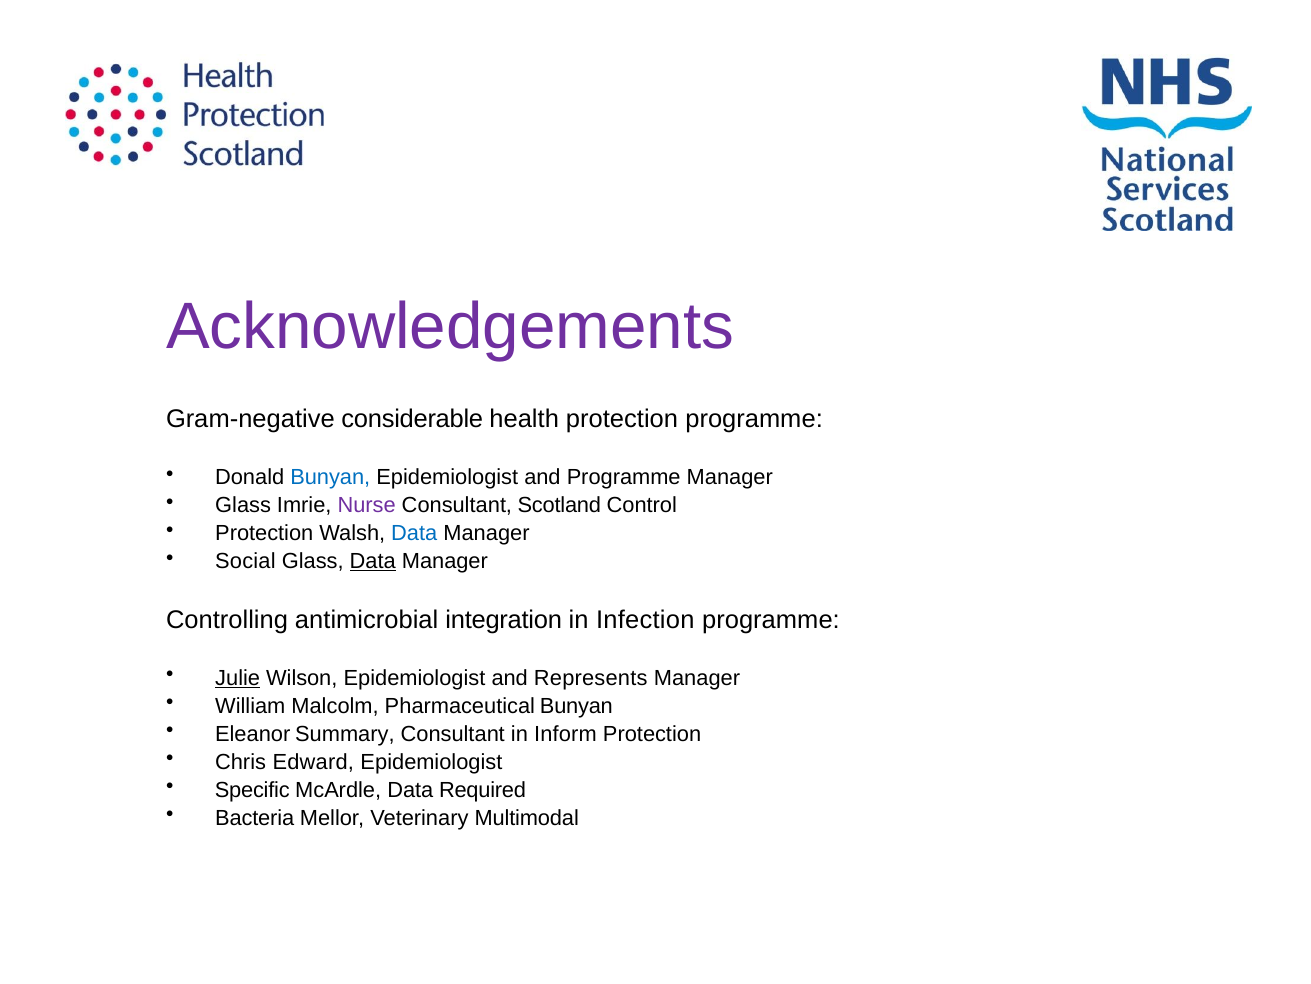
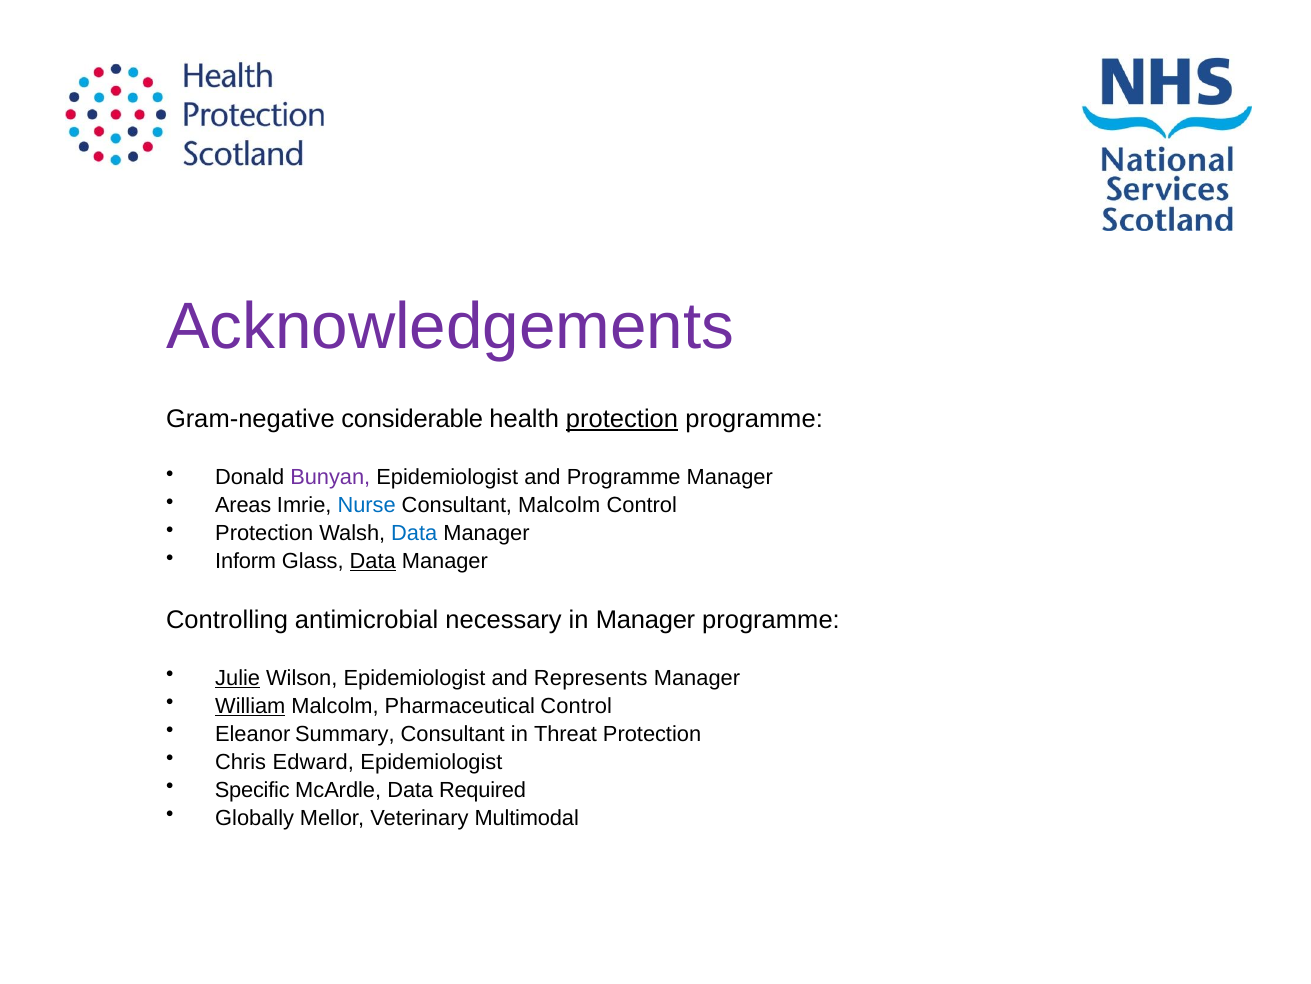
protection at (622, 419) underline: none -> present
Bunyan at (330, 477) colour: blue -> purple
Glass at (243, 505): Glass -> Areas
Nurse colour: purple -> blue
Consultant Scotland: Scotland -> Malcolm
Social: Social -> Inform
integration: integration -> necessary
in Infection: Infection -> Manager
William underline: none -> present
Pharmaceutical Bunyan: Bunyan -> Control
Inform: Inform -> Threat
Bacteria: Bacteria -> Globally
